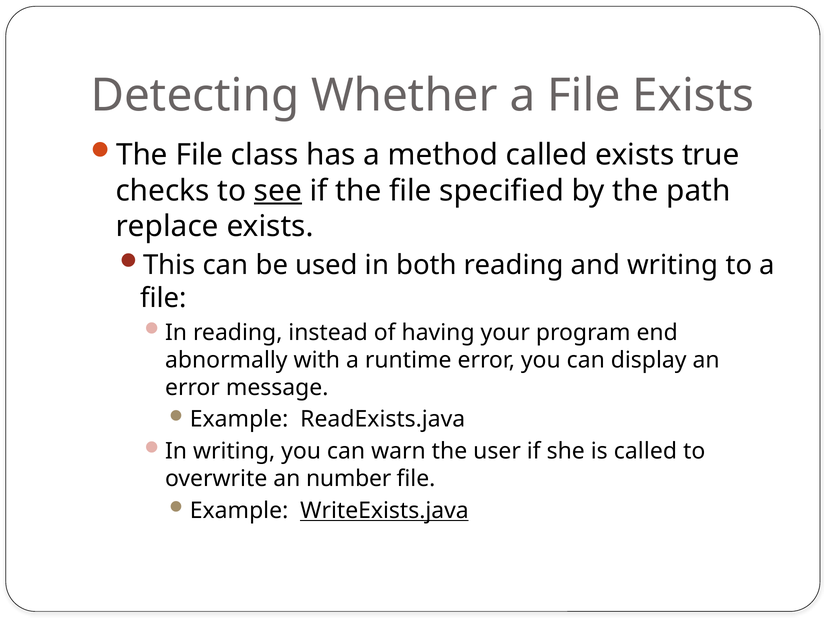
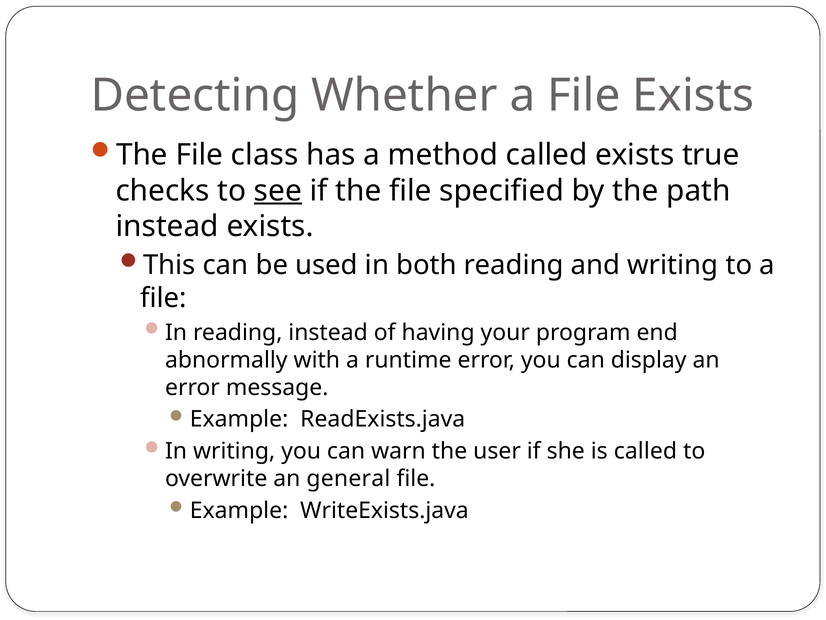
replace at (167, 226): replace -> instead
number: number -> general
WriteExists.java underline: present -> none
